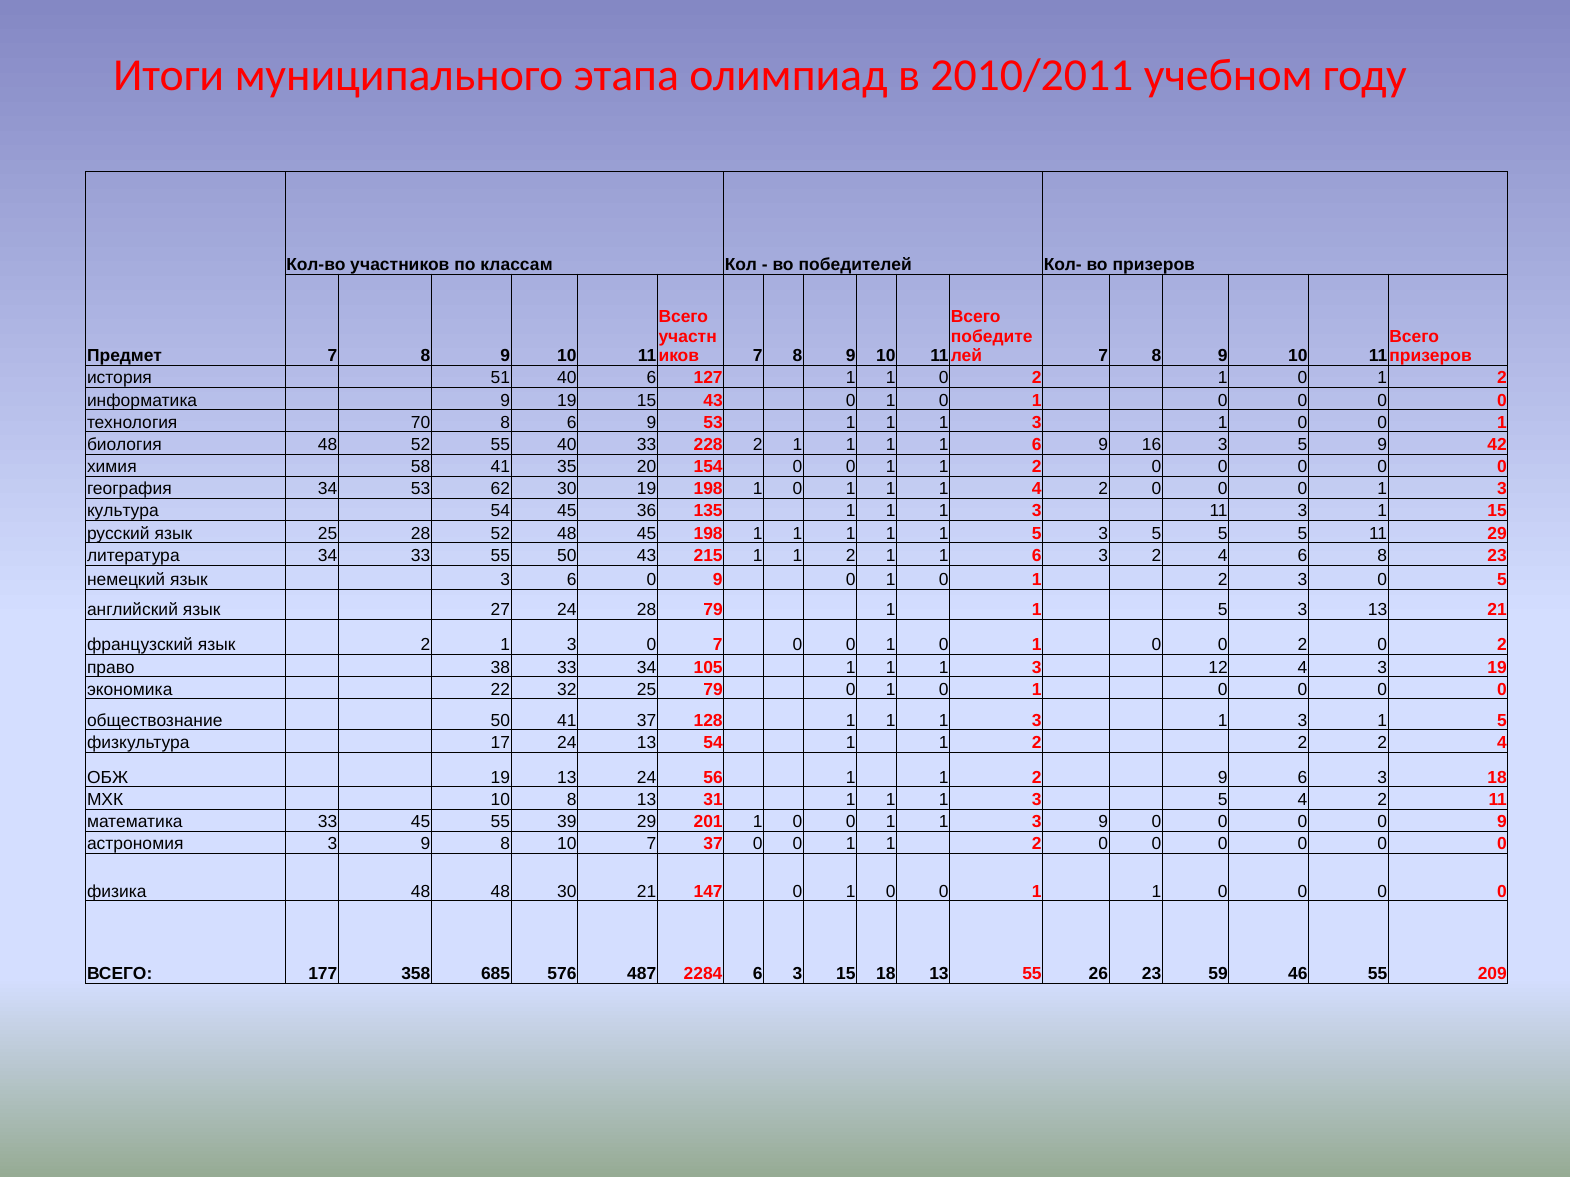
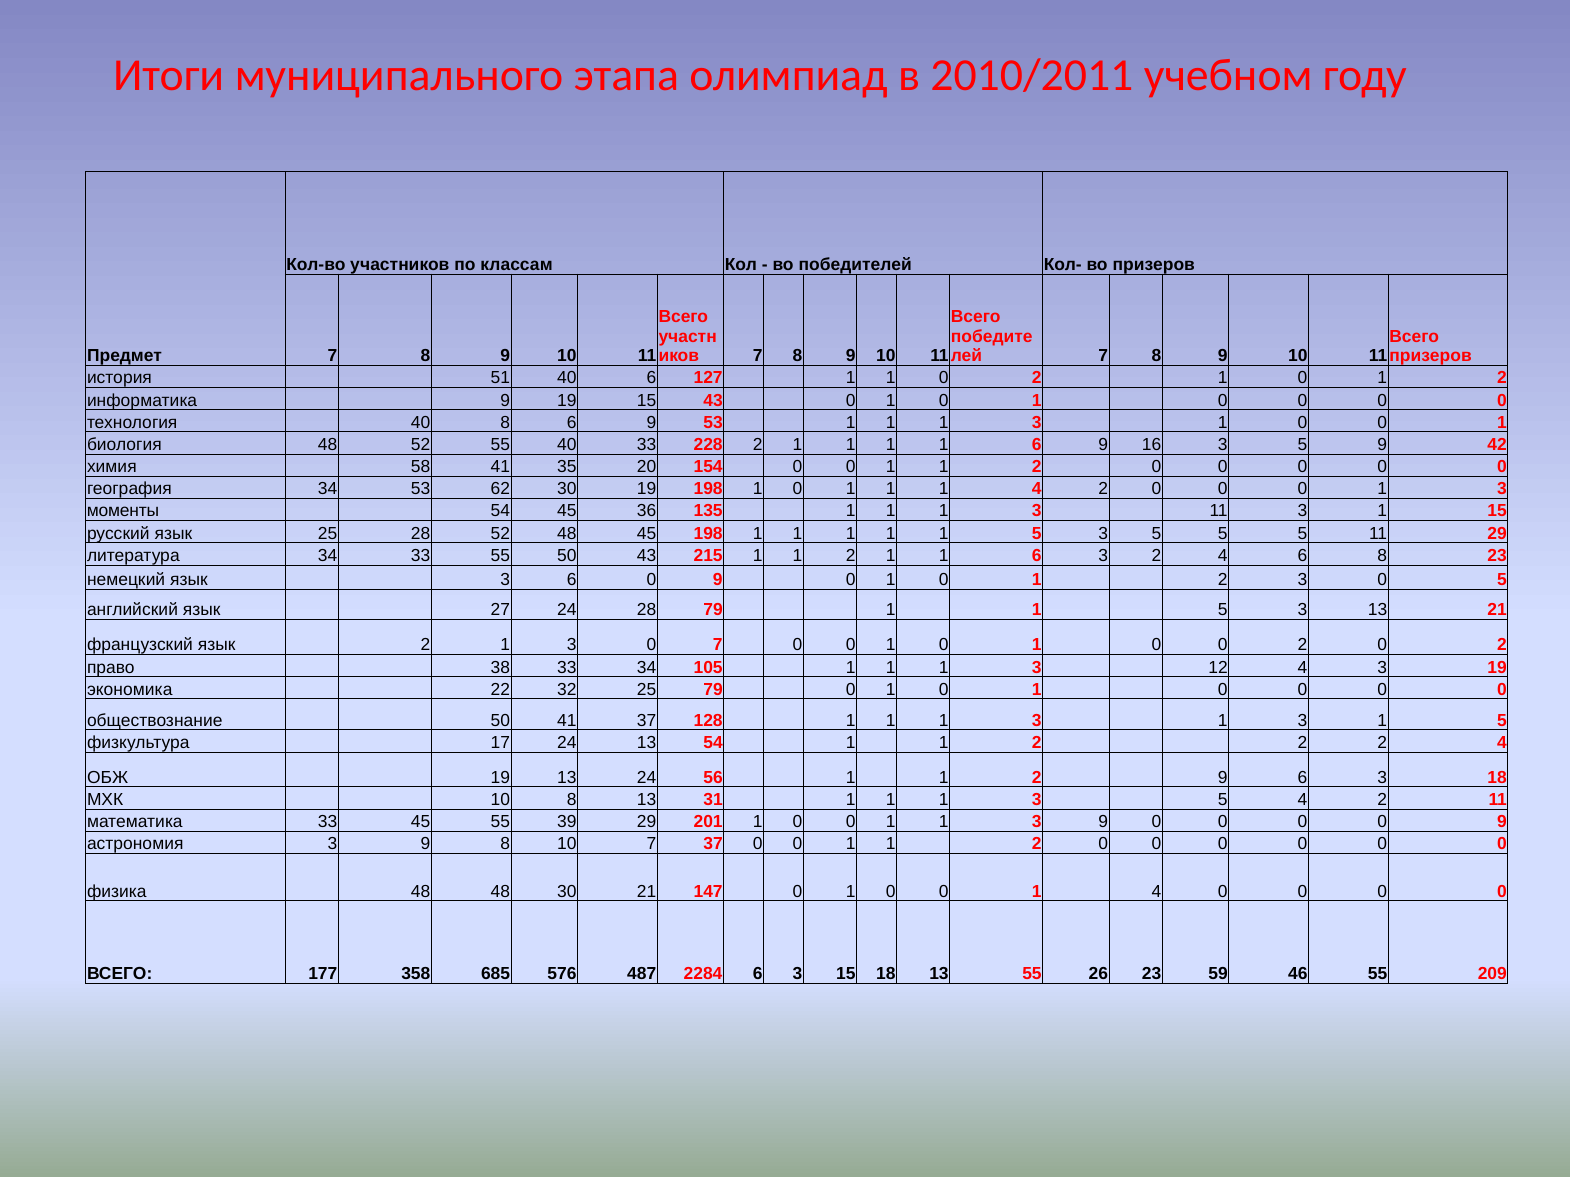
технология 70: 70 -> 40
культура: культура -> моменты
1 at (1156, 892): 1 -> 4
